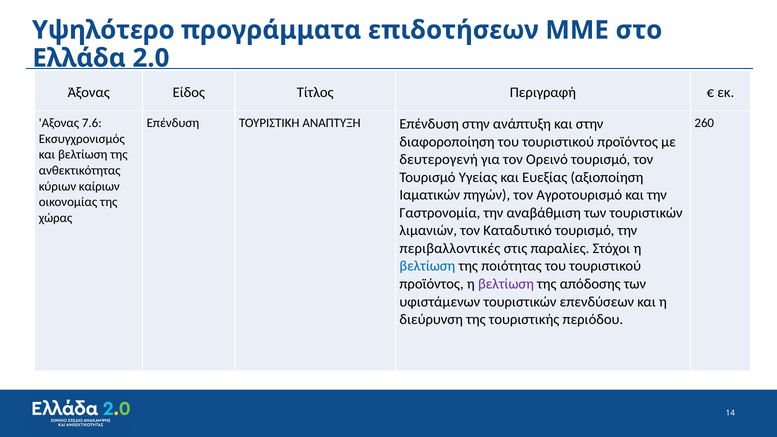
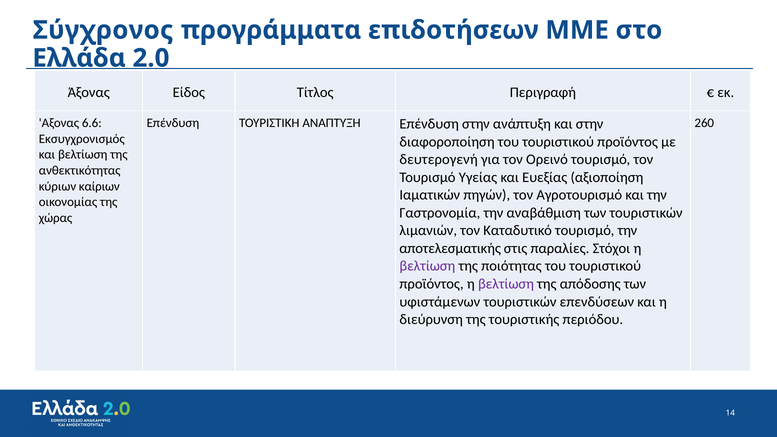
Υψηλότερο: Υψηλότερο -> Σύγχρονος
7.6: 7.6 -> 6.6
περιβαλλοντικές: περιβαλλοντικές -> αποτελεσματικής
βελτίωση at (427, 266) colour: blue -> purple
